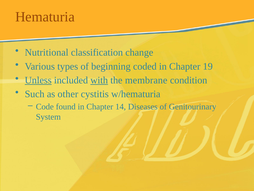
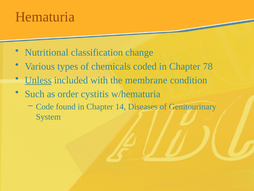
beginning: beginning -> chemicals
19: 19 -> 78
with underline: present -> none
other: other -> order
